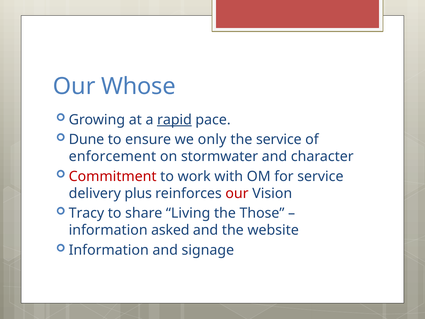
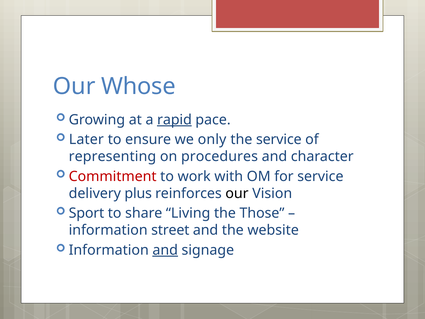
Dune: Dune -> Later
enforcement: enforcement -> representing
stormwater: stormwater -> procedures
our at (237, 193) colour: red -> black
Tracy: Tracy -> Sport
asked: asked -> street
and at (165, 250) underline: none -> present
